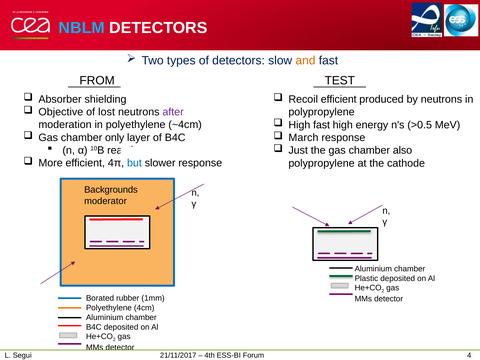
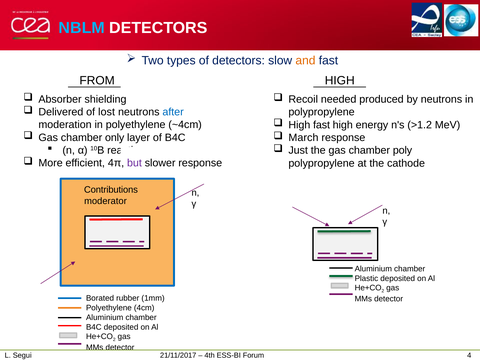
TEST at (340, 80): TEST -> HIGH
Recoil efficient: efficient -> needed
Objective: Objective -> Delivered
after colour: purple -> blue
>0.5: >0.5 -> >1.2
also: also -> poly
but colour: blue -> purple
Backgrounds: Backgrounds -> Contributions
